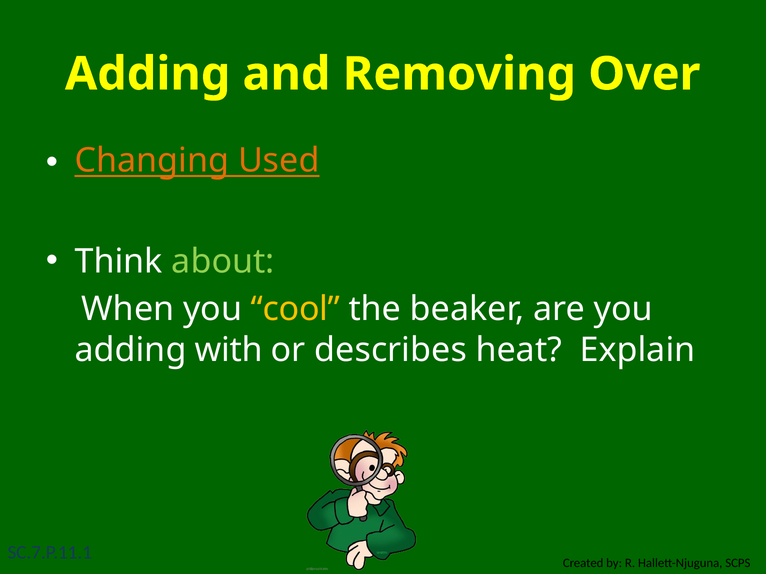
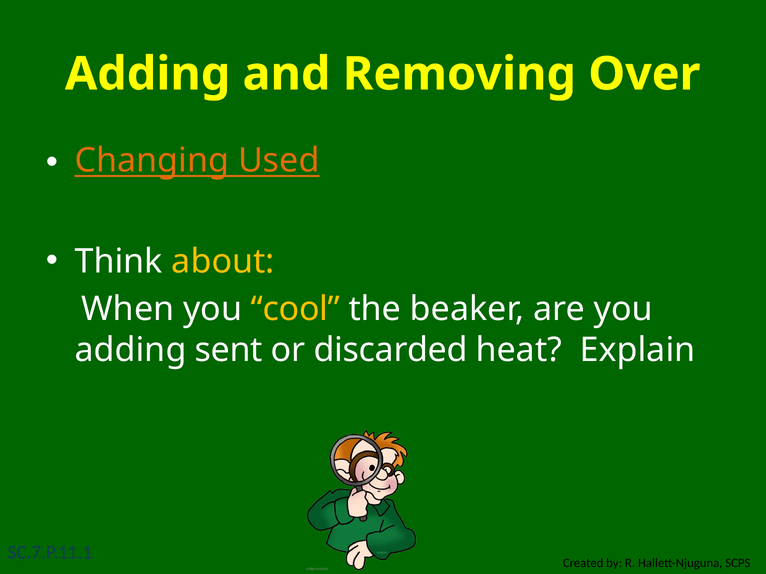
about colour: light green -> yellow
with: with -> sent
describes: describes -> discarded
